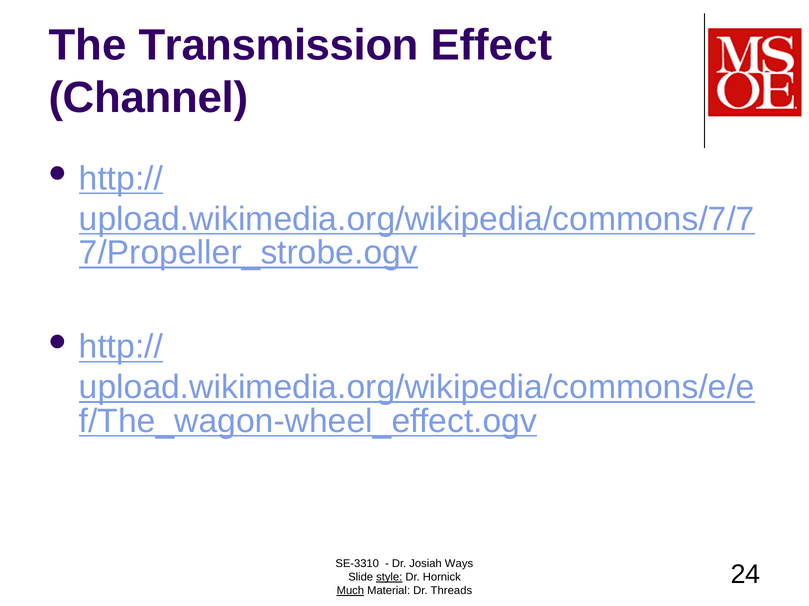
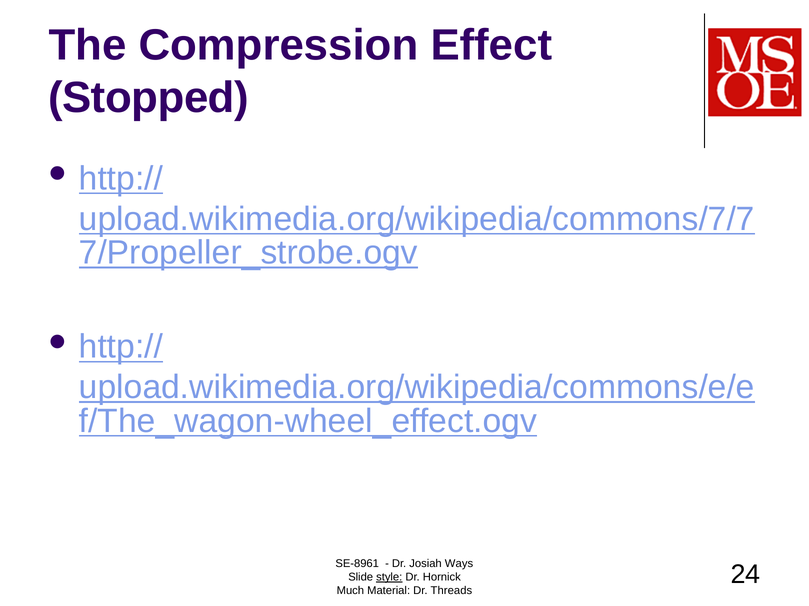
Transmission: Transmission -> Compression
Channel: Channel -> Stopped
SE-3310: SE-3310 -> SE-8961
Much underline: present -> none
